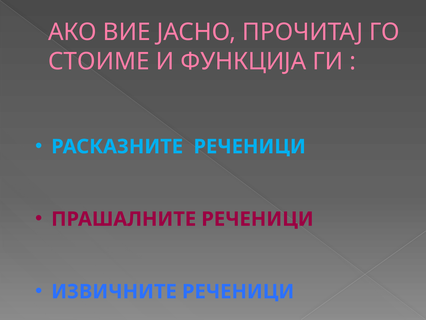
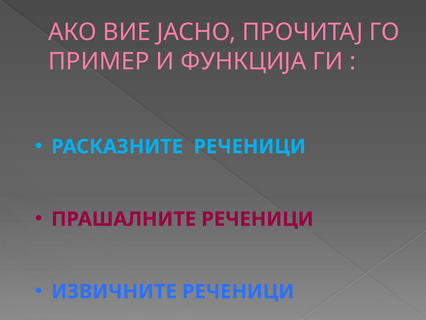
СТОИМЕ: СТОИМЕ -> ПРИМЕР
